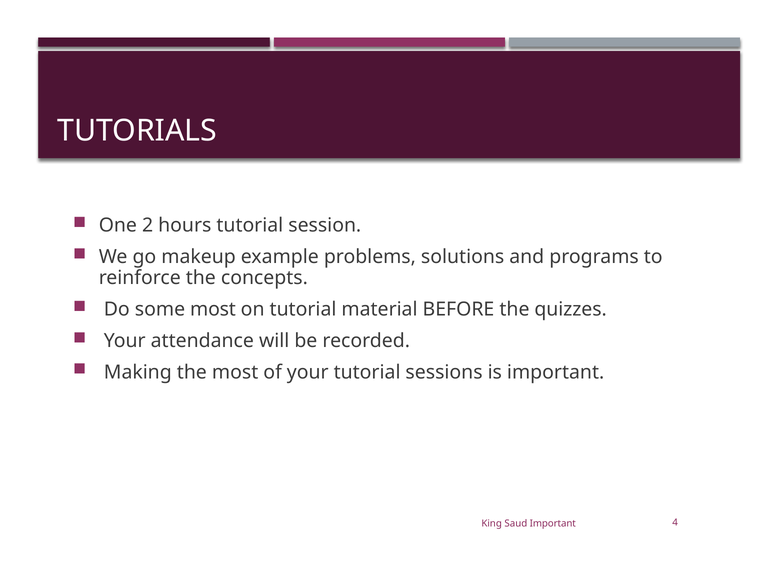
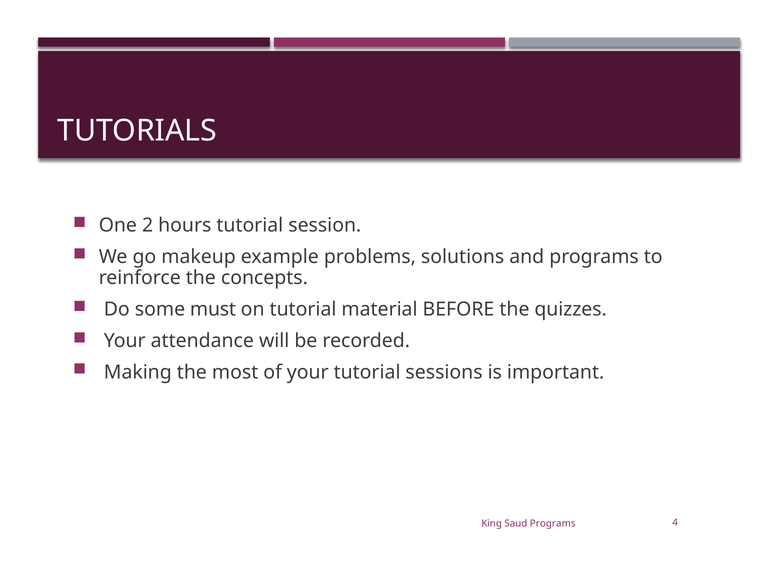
some most: most -> must
Saud Important: Important -> Programs
